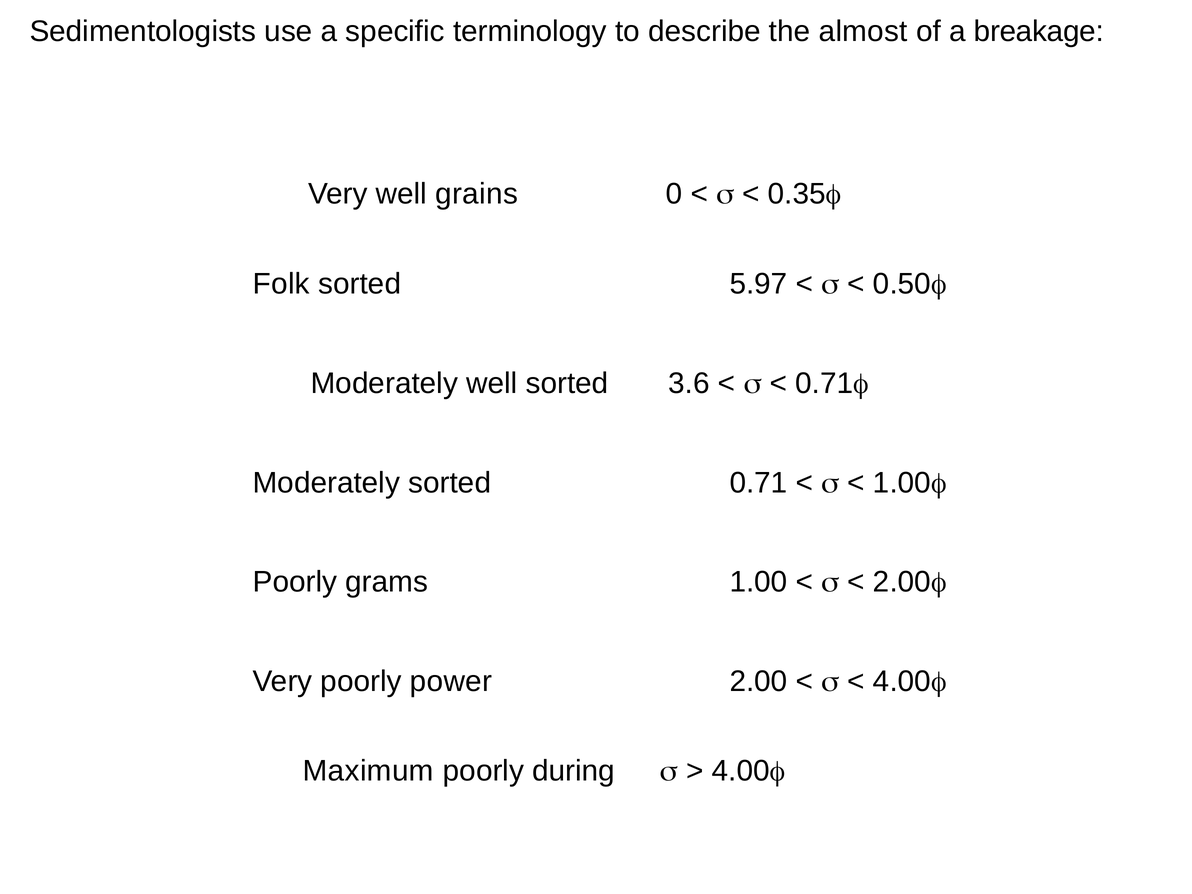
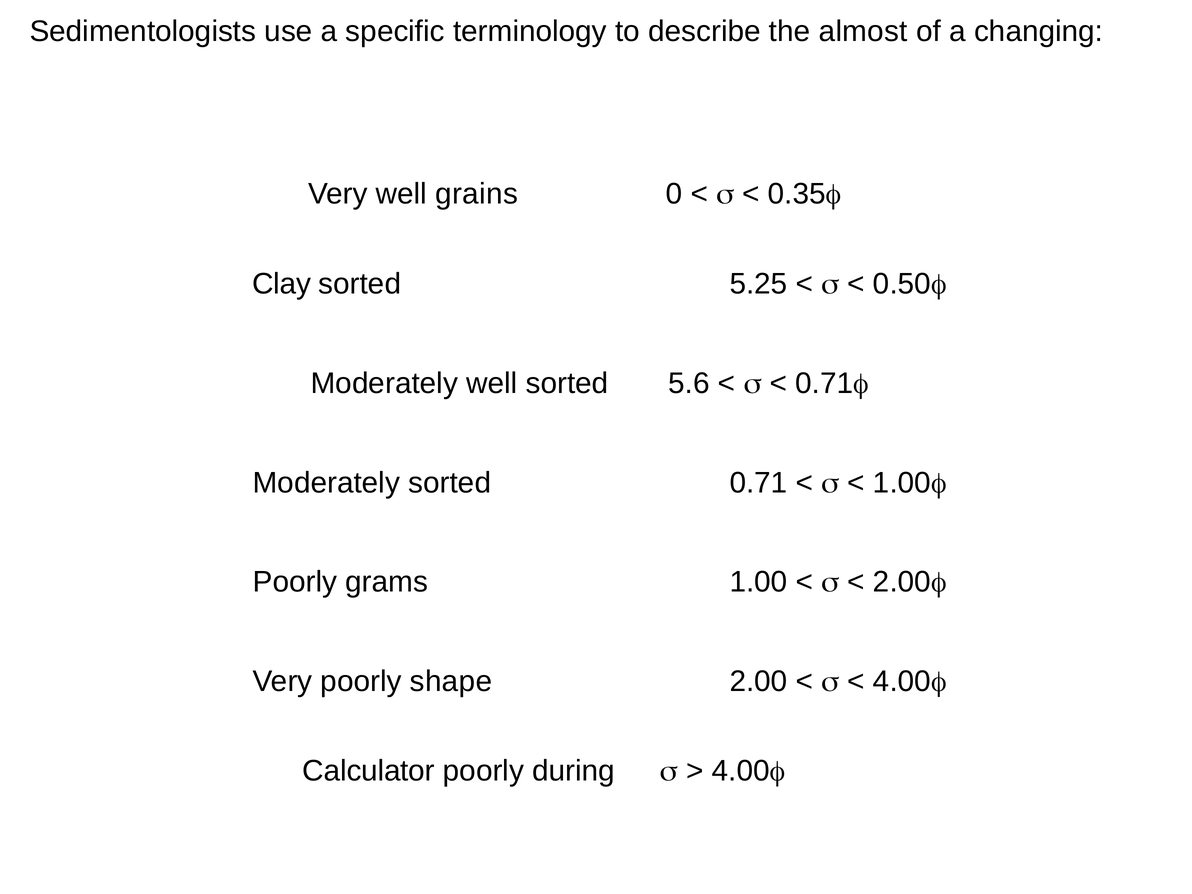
breakage: breakage -> changing
Folk: Folk -> Clay
5.97: 5.97 -> 5.25
3.6: 3.6 -> 5.6
power: power -> shape
Maximum: Maximum -> Calculator
